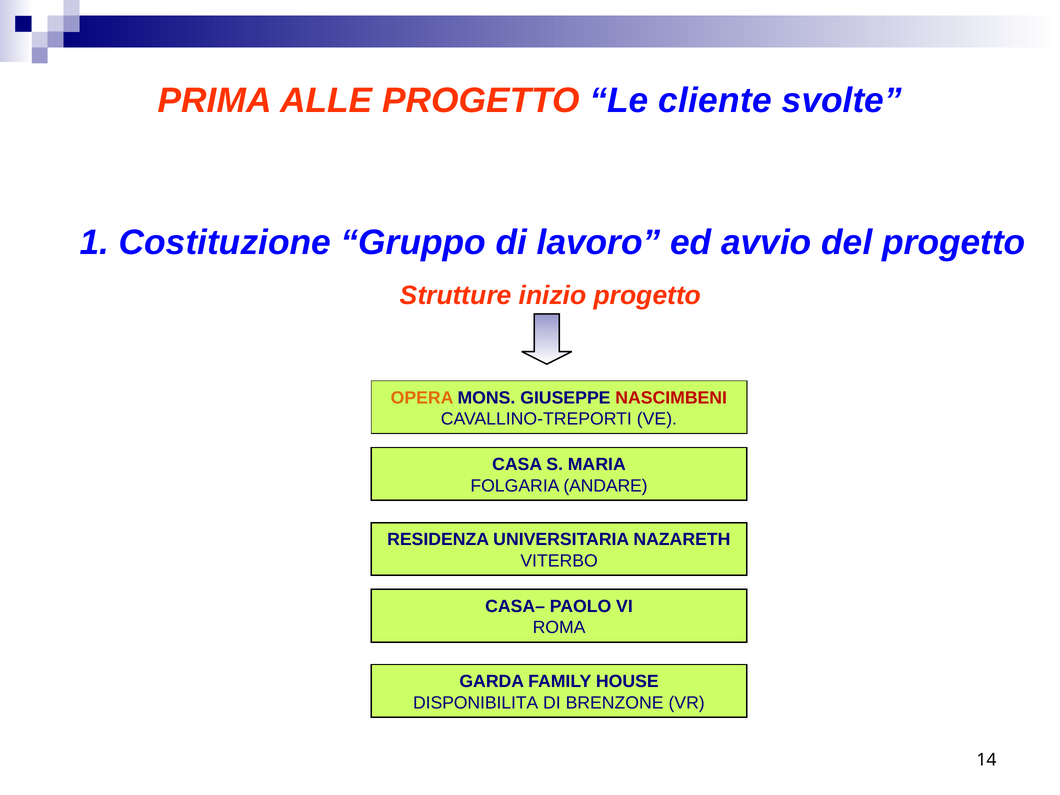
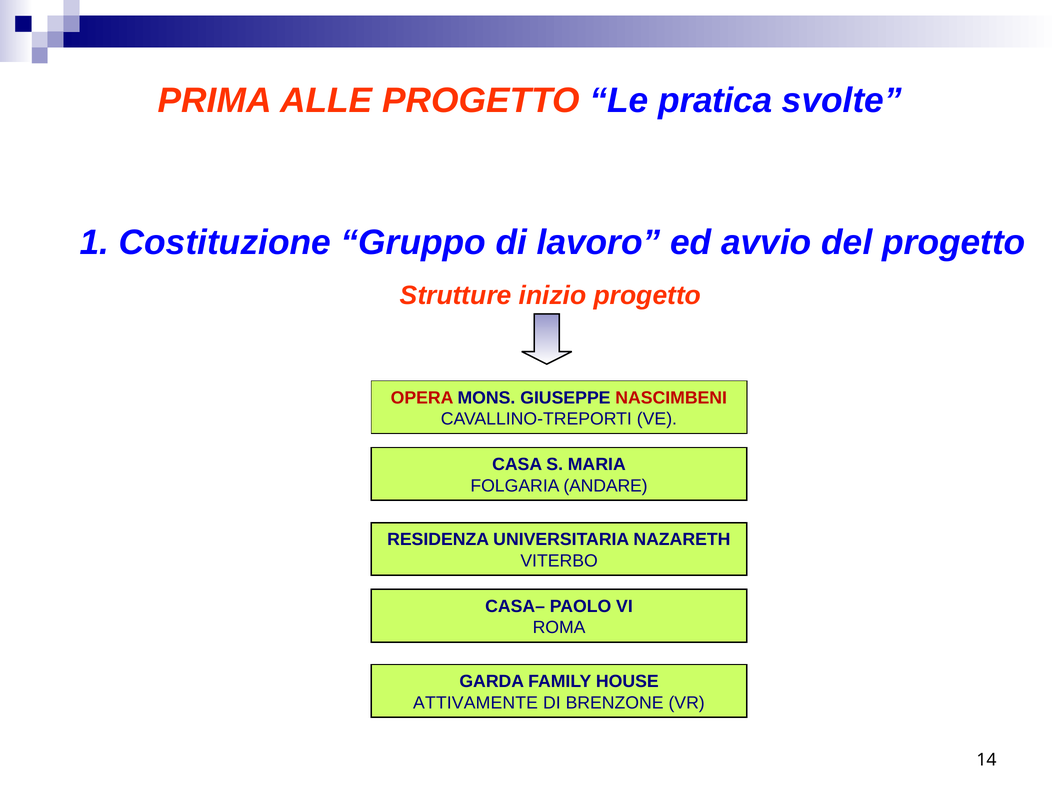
cliente: cliente -> pratica
OPERA colour: orange -> red
DISPONIBILITA: DISPONIBILITA -> ATTIVAMENTE
